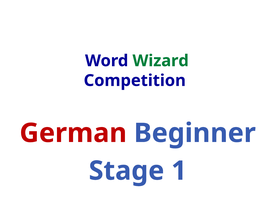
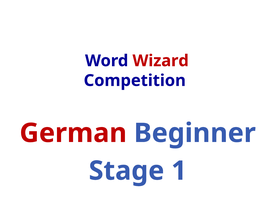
Wizard colour: green -> red
